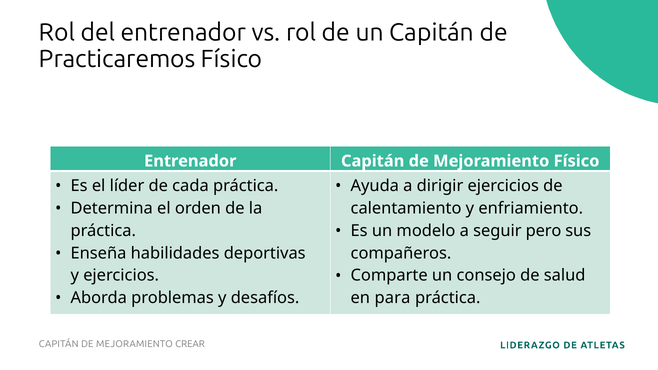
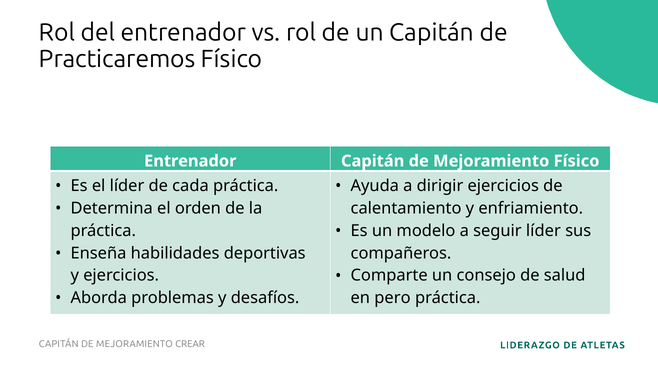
seguir pero: pero -> líder
para: para -> pero
